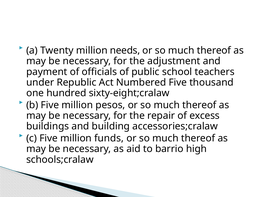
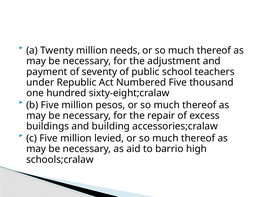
officials: officials -> seventy
funds: funds -> levied
